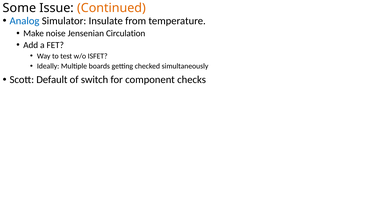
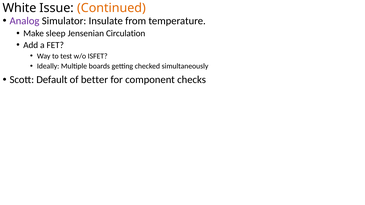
Some: Some -> White
Analog colour: blue -> purple
noise: noise -> sleep
switch: switch -> better
